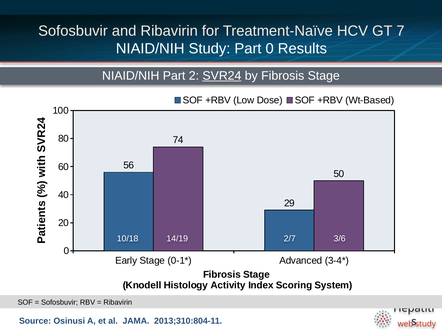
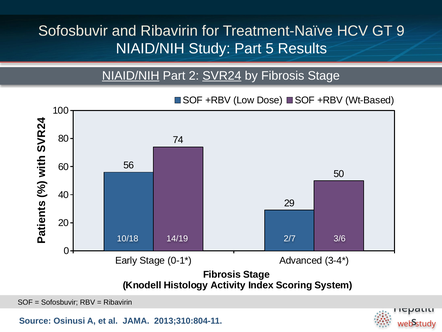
7: 7 -> 9
Part 0: 0 -> 5
NIAID/NIH at (131, 76) underline: none -> present
